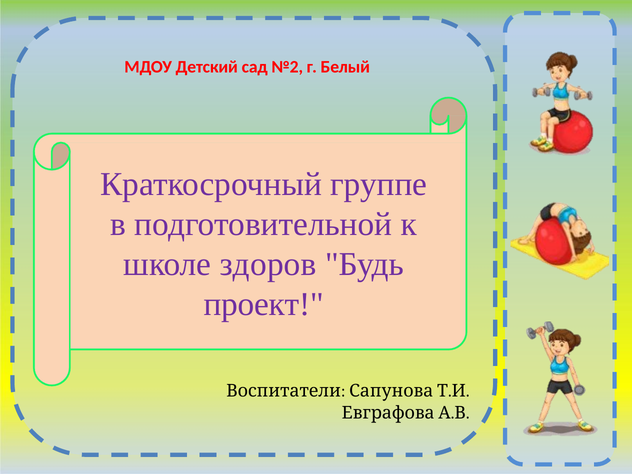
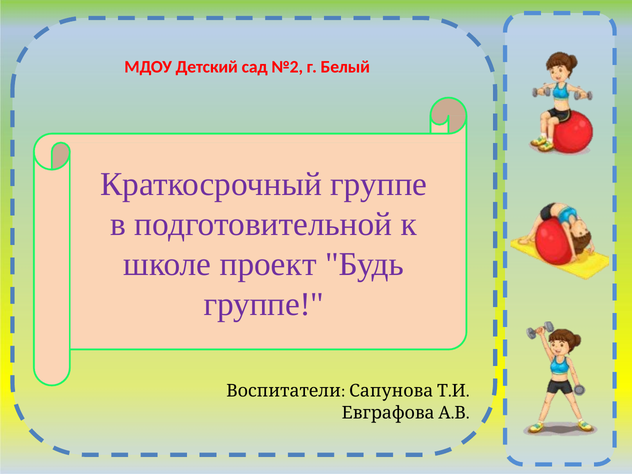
здоров: здоров -> проект
проект at (264, 304): проект -> группе
